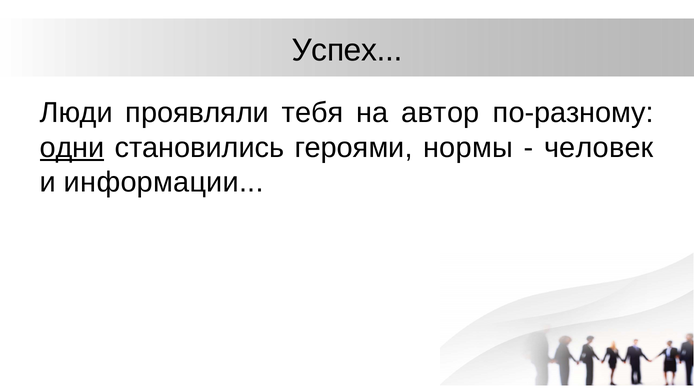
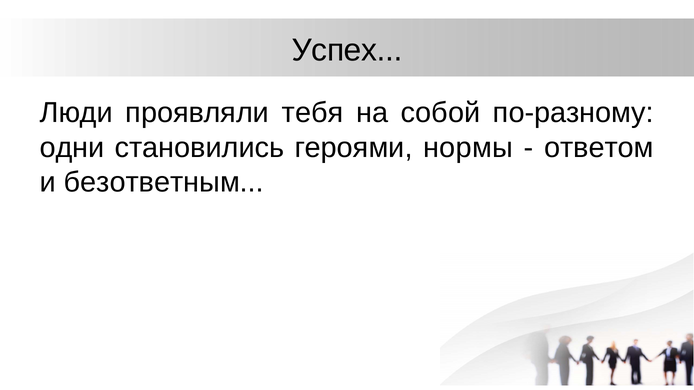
автор: автор -> собой
одни underline: present -> none
человек: человек -> ответом
информации: информации -> безответным
